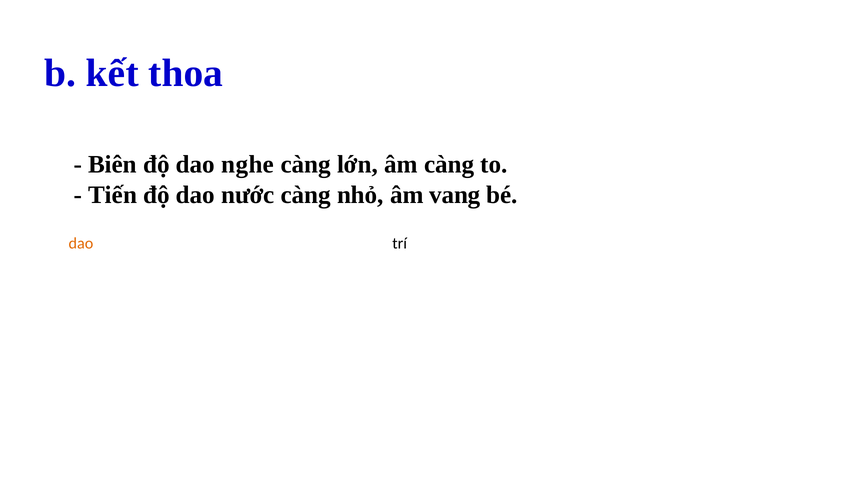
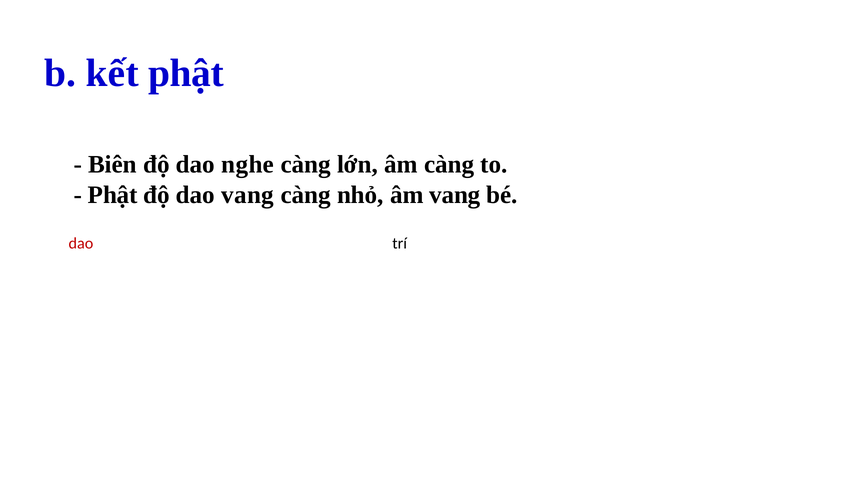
kết thoa: thoa -> phật
Tiến at (113, 195): Tiến -> Phật
dao nước: nước -> vang
dao at (81, 244) colour: orange -> red
